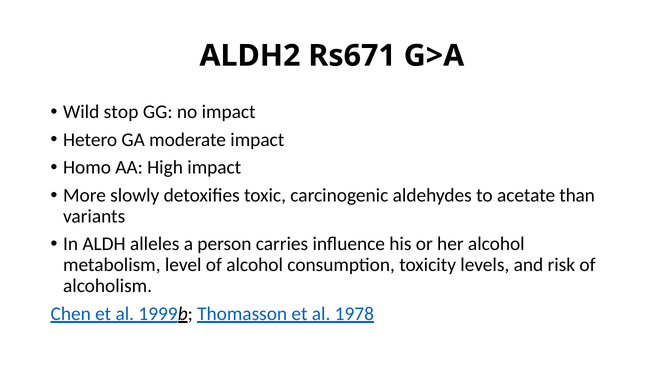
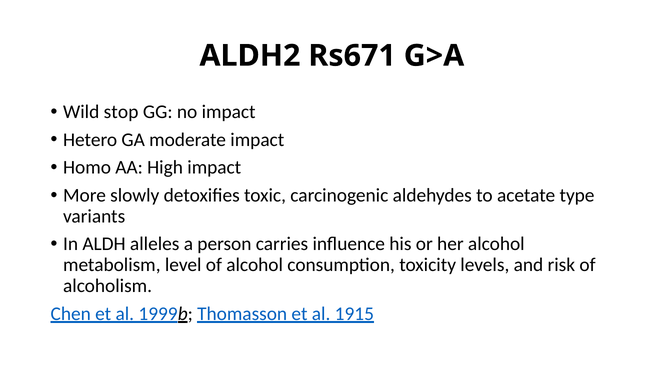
than: than -> type
1978: 1978 -> 1915
